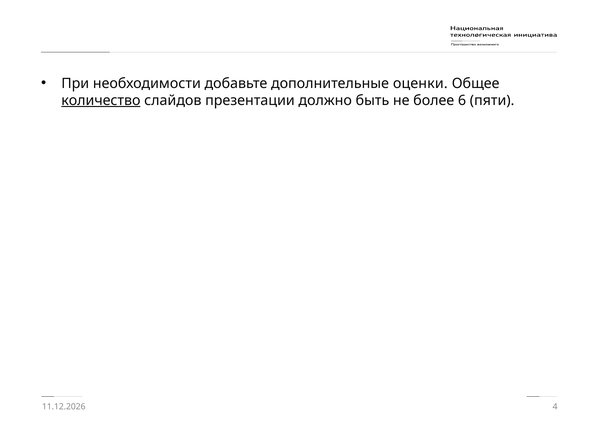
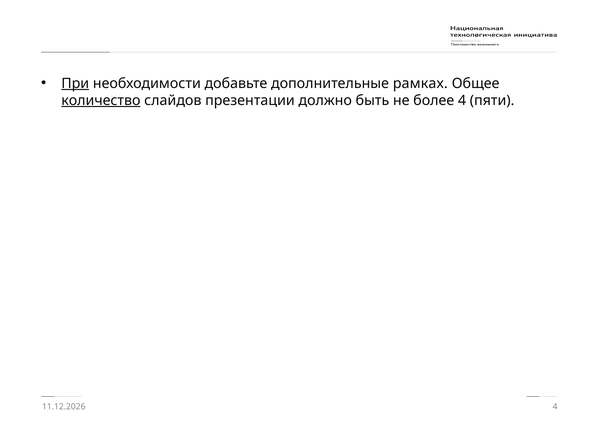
При underline: none -> present
оценки: оценки -> рамках
более 6: 6 -> 4
